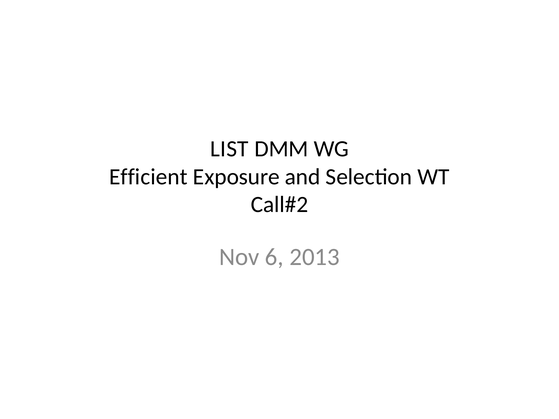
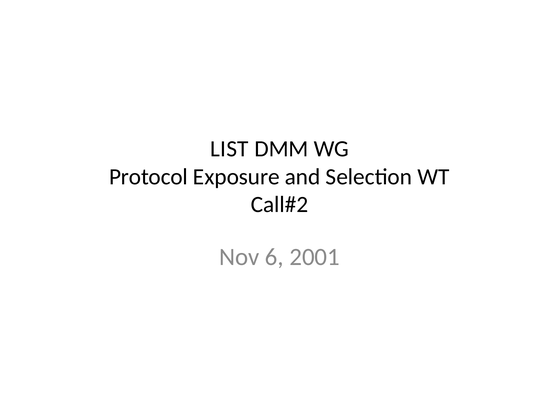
Efficient: Efficient -> Protocol
2013: 2013 -> 2001
